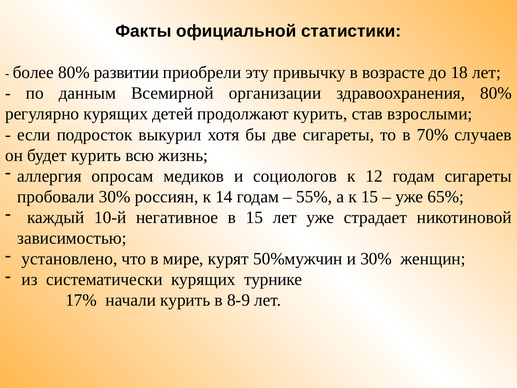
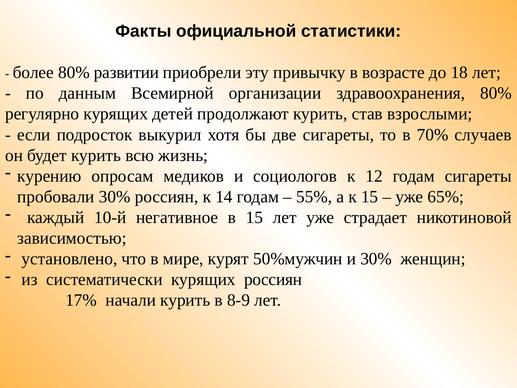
аллергия: аллергия -> курению
курящих турнике: турнике -> россиян
